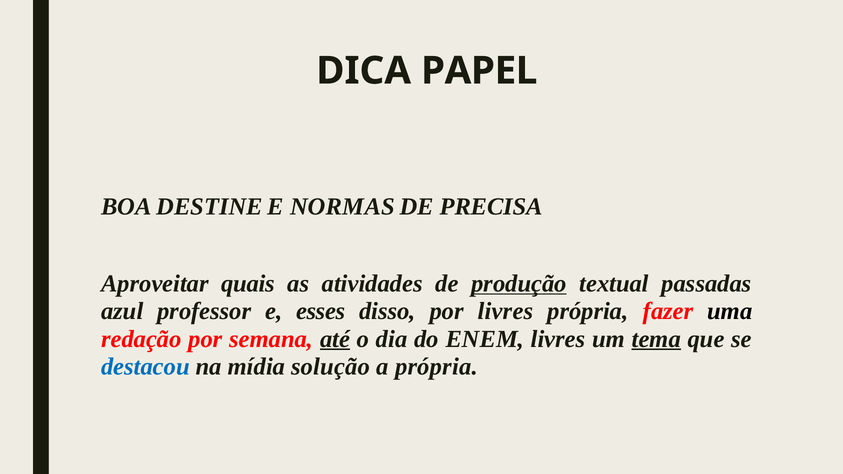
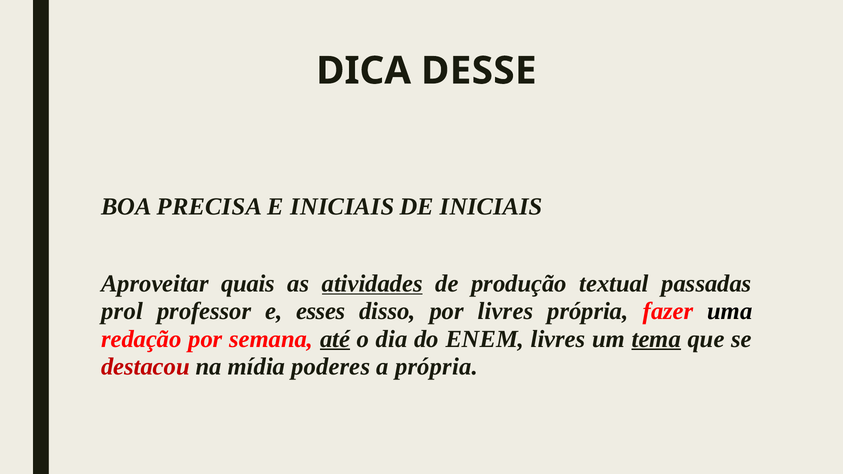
PAPEL: PAPEL -> DESSE
DESTINE: DESTINE -> PRECISA
E NORMAS: NORMAS -> INICIAIS
DE PRECISA: PRECISA -> INICIAIS
atividades underline: none -> present
produção underline: present -> none
azul: azul -> prol
destacou colour: blue -> red
solução: solução -> poderes
